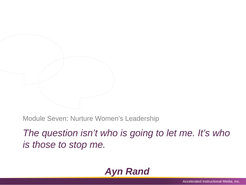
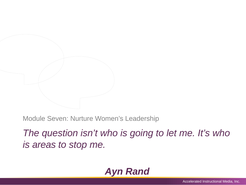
those: those -> areas
